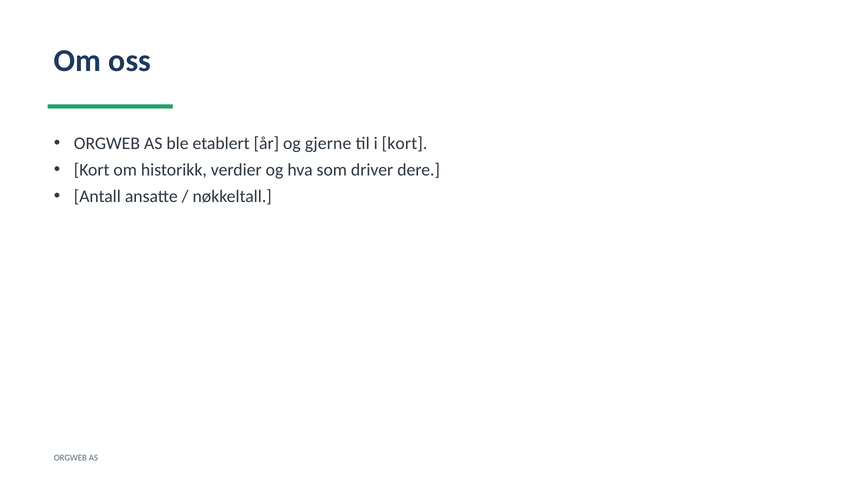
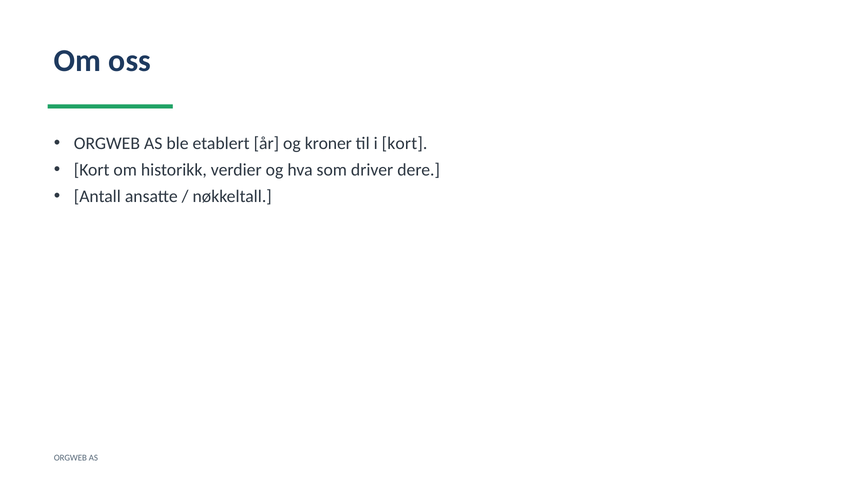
gjerne: gjerne -> kroner
